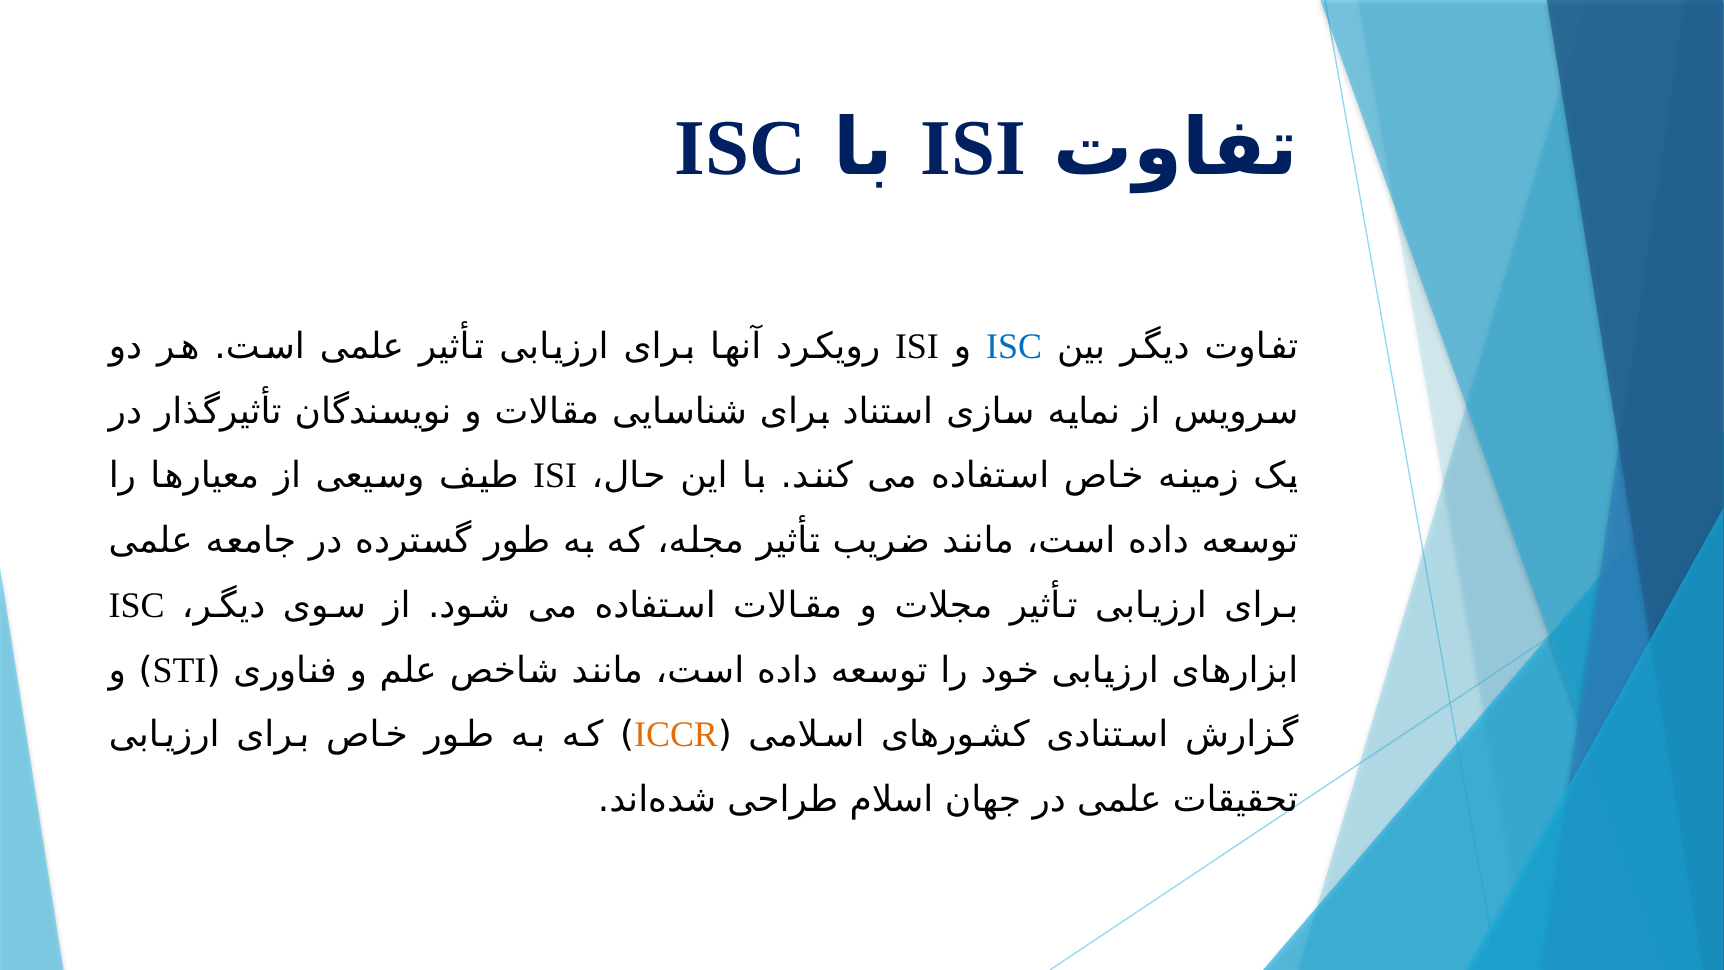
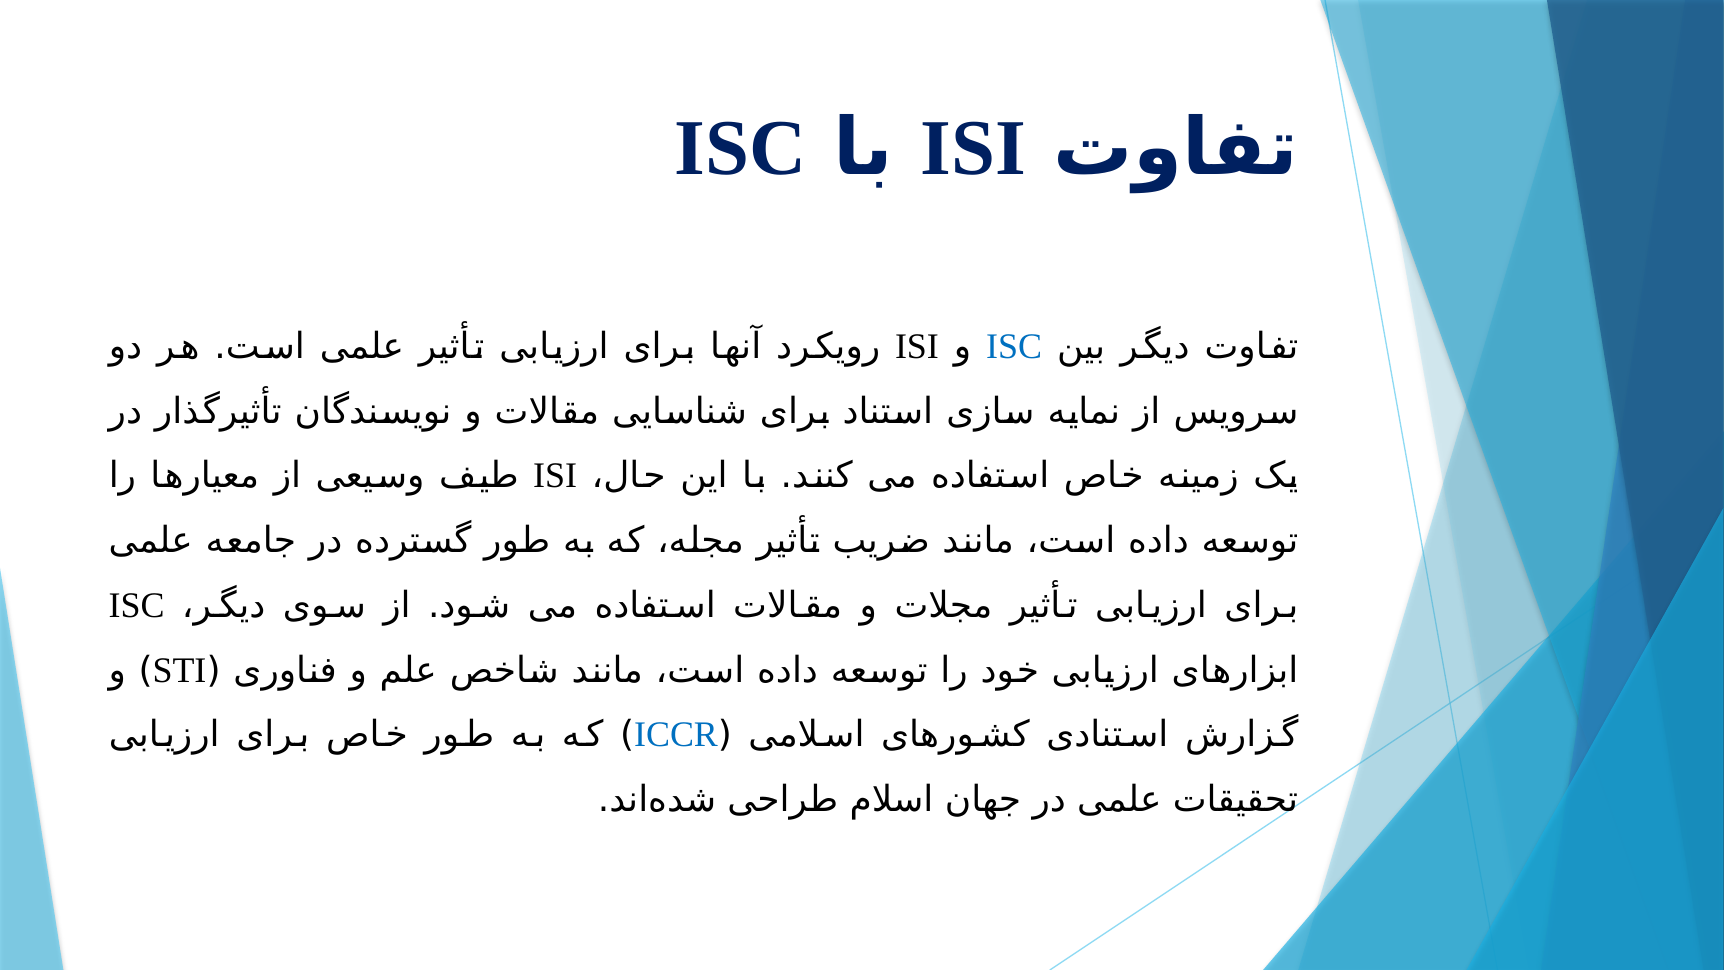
ICCR colour: orange -> blue
